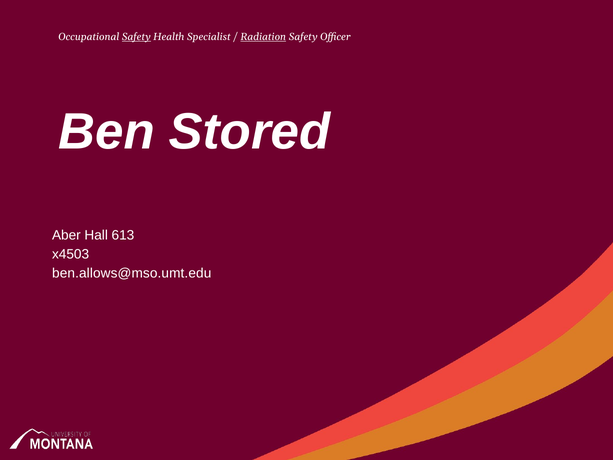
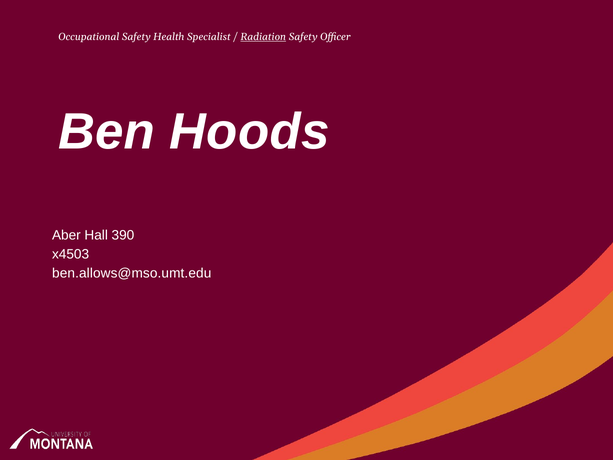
Safety at (136, 37) underline: present -> none
Stored: Stored -> Hoods
613: 613 -> 390
